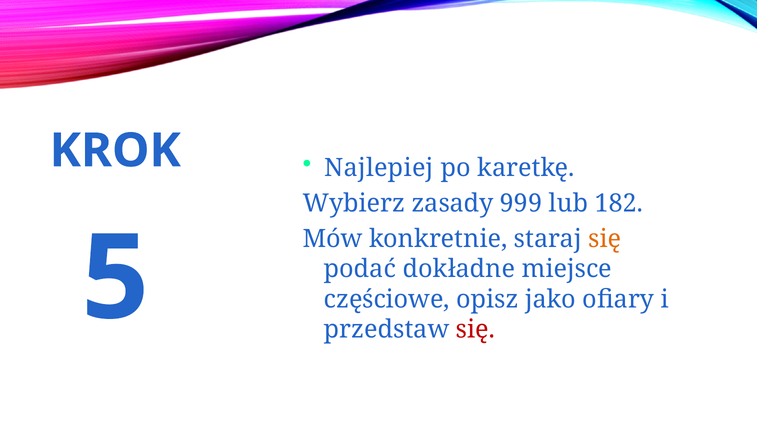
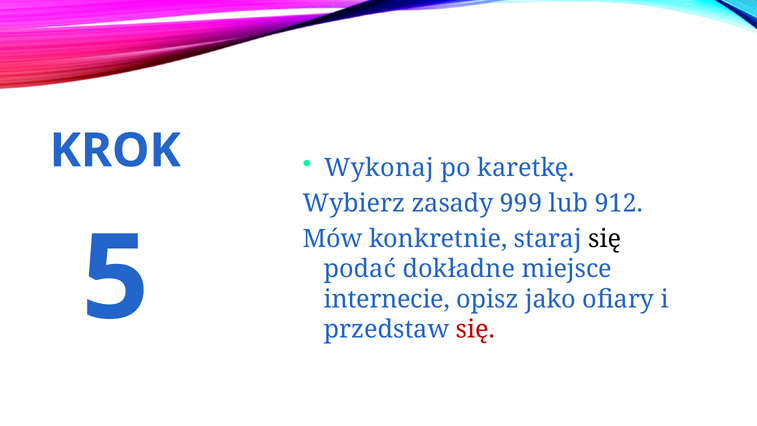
Najlepiej: Najlepiej -> Wykonaj
182: 182 -> 912
się at (605, 239) colour: orange -> black
częściowe: częściowe -> internecie
